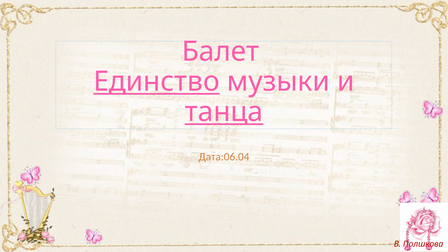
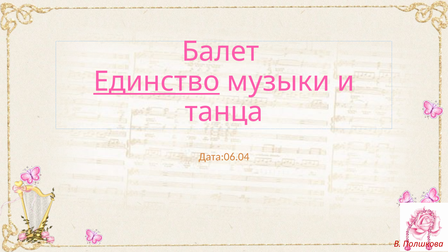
танца underline: present -> none
